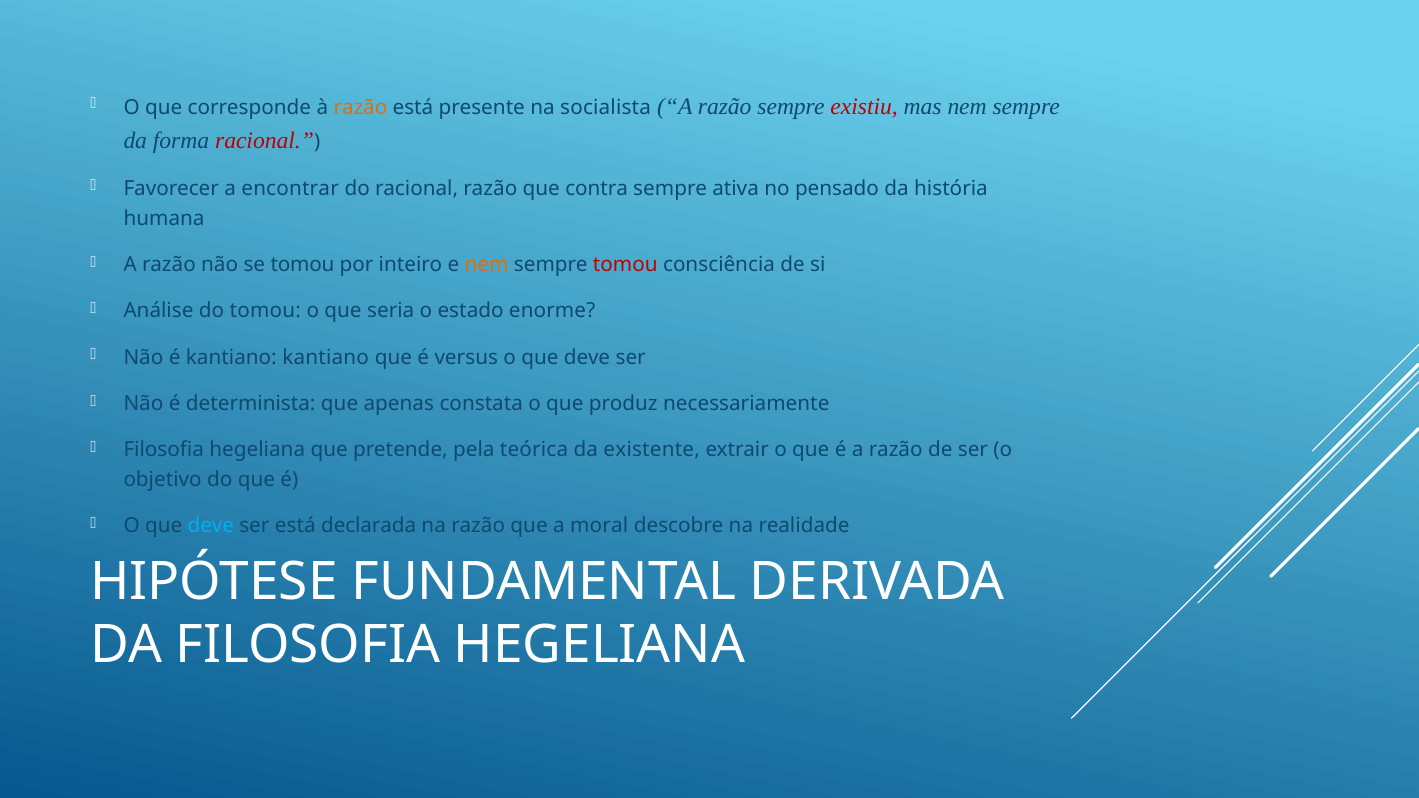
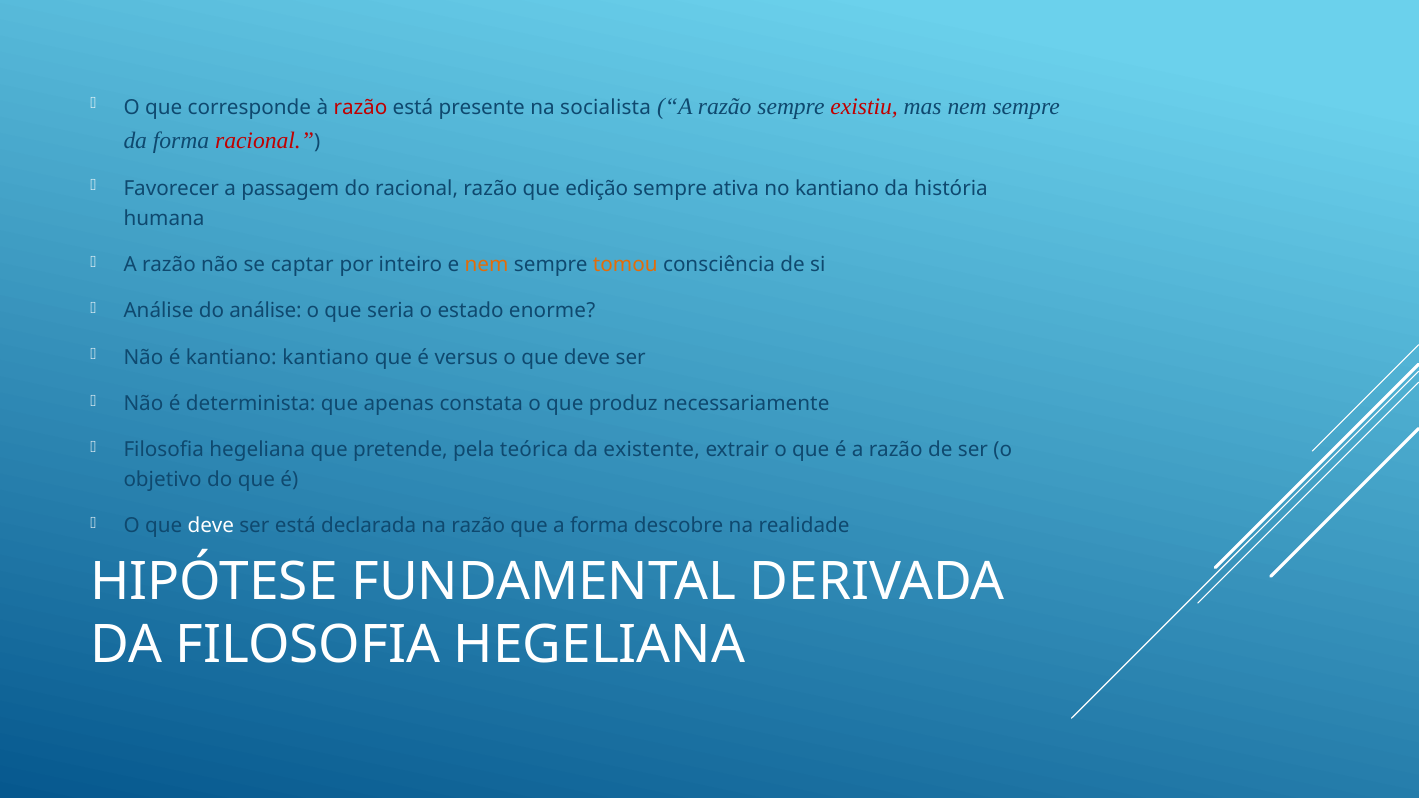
razão at (360, 108) colour: orange -> red
encontrar: encontrar -> passagem
contra: contra -> edição
no pensado: pensado -> kantiano
se tomou: tomou -> captar
tomou at (625, 265) colour: red -> orange
do tomou: tomou -> análise
deve at (211, 526) colour: light blue -> white
a moral: moral -> forma
